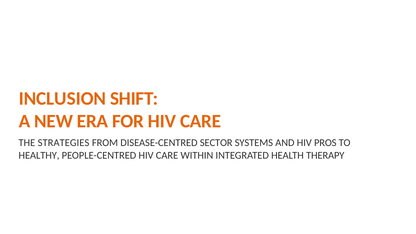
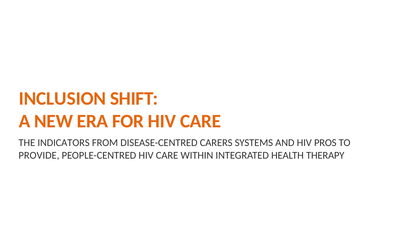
STRATEGIES: STRATEGIES -> INDICATORS
SECTOR: SECTOR -> CARERS
HEALTHY: HEALTHY -> PROVIDE
